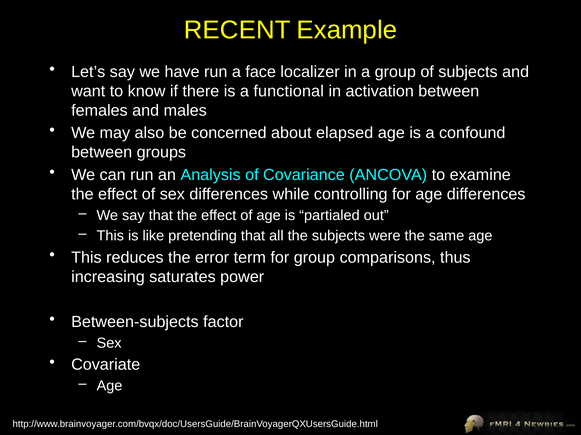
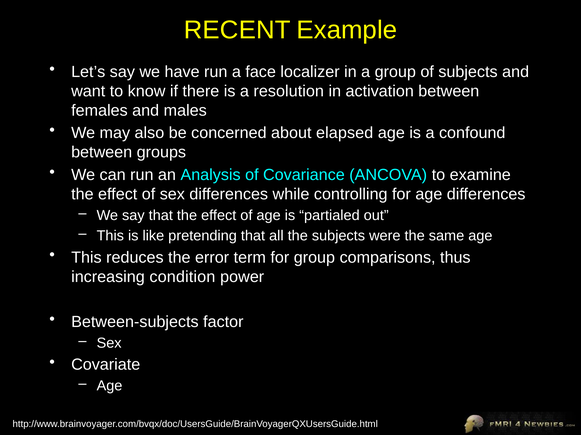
functional: functional -> resolution
saturates: saturates -> condition
